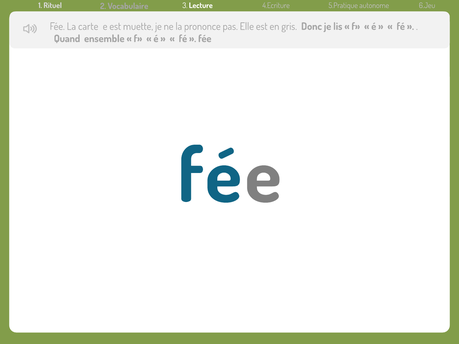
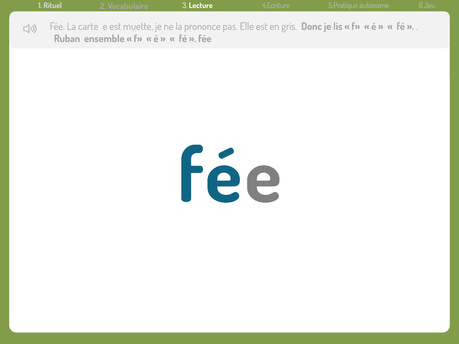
Quand: Quand -> Ruban
